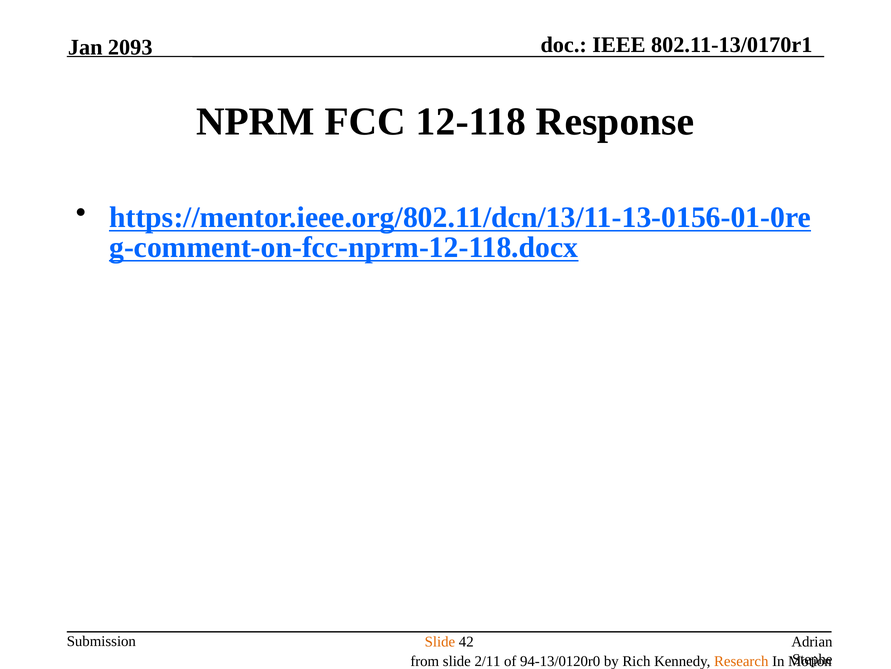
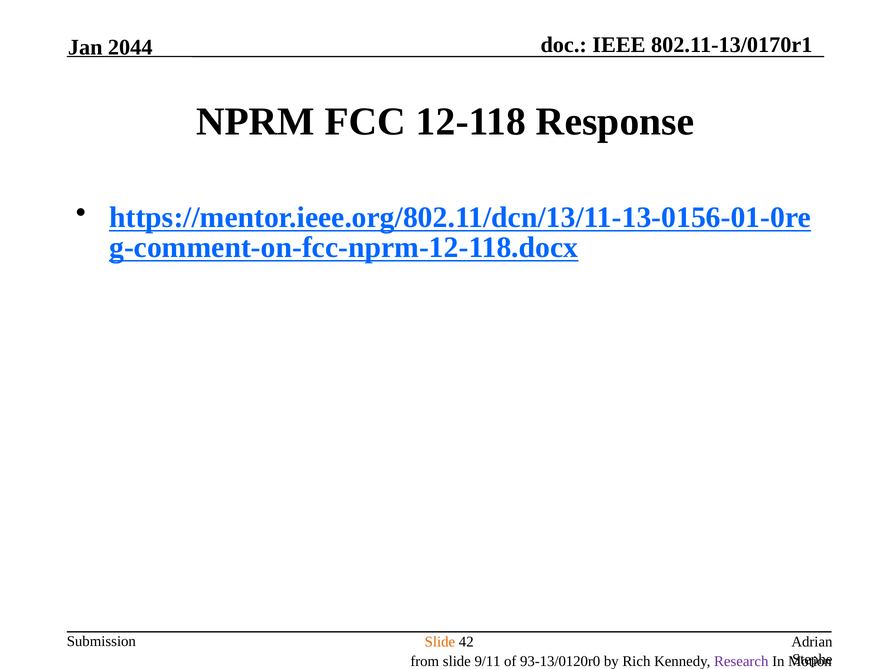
2093: 2093 -> 2044
2/11: 2/11 -> 9/11
94-13/0120r0: 94-13/0120r0 -> 93-13/0120r0
Research colour: orange -> purple
